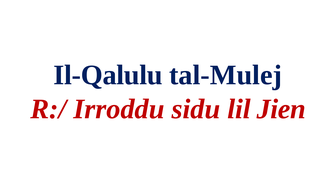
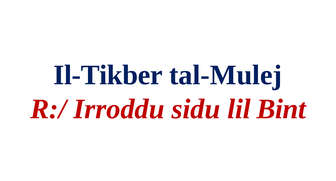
Il-Qalulu: Il-Qalulu -> Il-Tikber
Jien: Jien -> Bint
